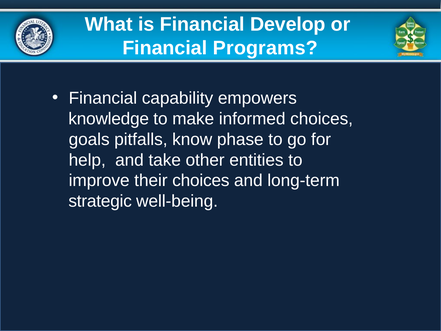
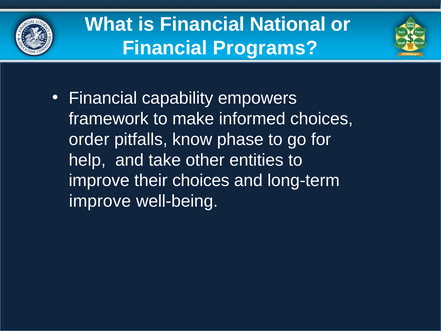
Develop: Develop -> National
knowledge: knowledge -> framework
goals: goals -> order
strategic at (100, 201): strategic -> improve
